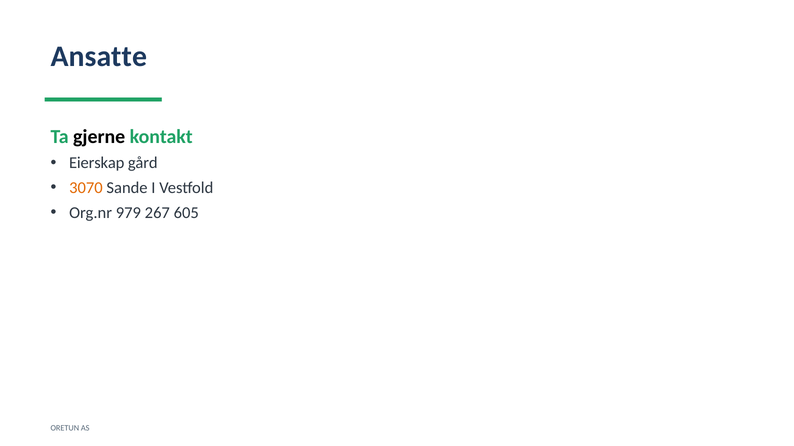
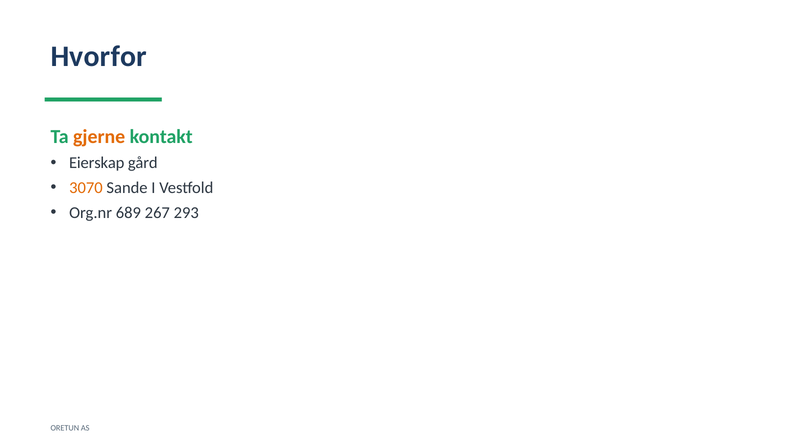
Ansatte: Ansatte -> Hvorfor
gjerne colour: black -> orange
979: 979 -> 689
605: 605 -> 293
